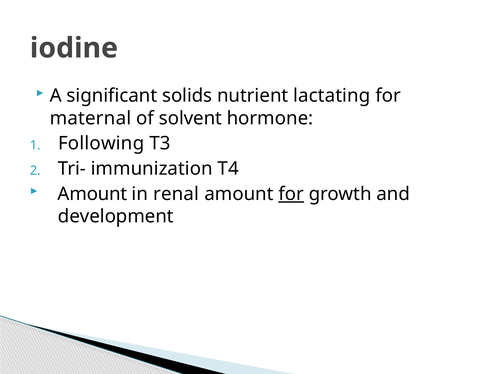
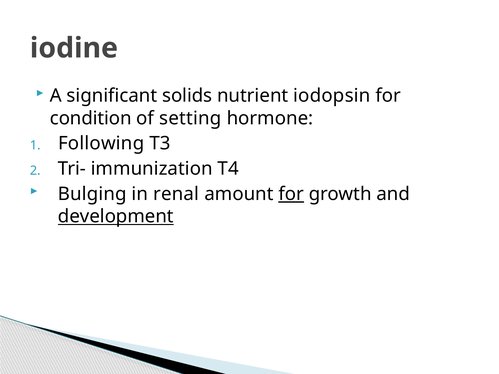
lactating: lactating -> iodopsin
maternal: maternal -> condition
solvent: solvent -> setting
Amount at (92, 194): Amount -> Bulging
development underline: none -> present
